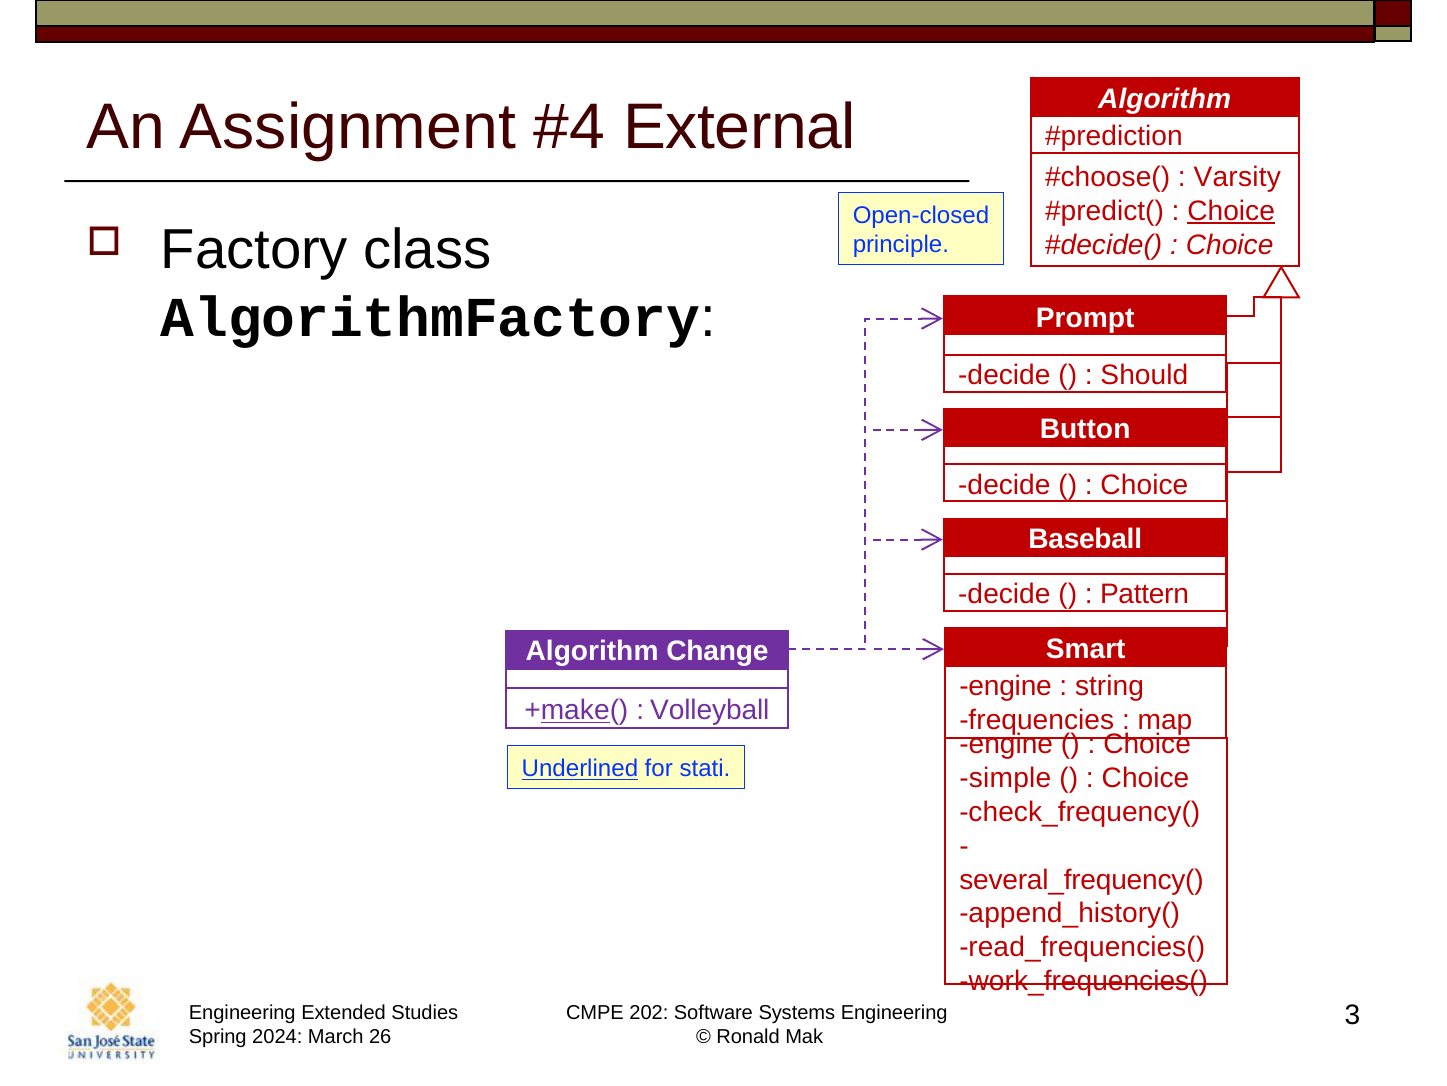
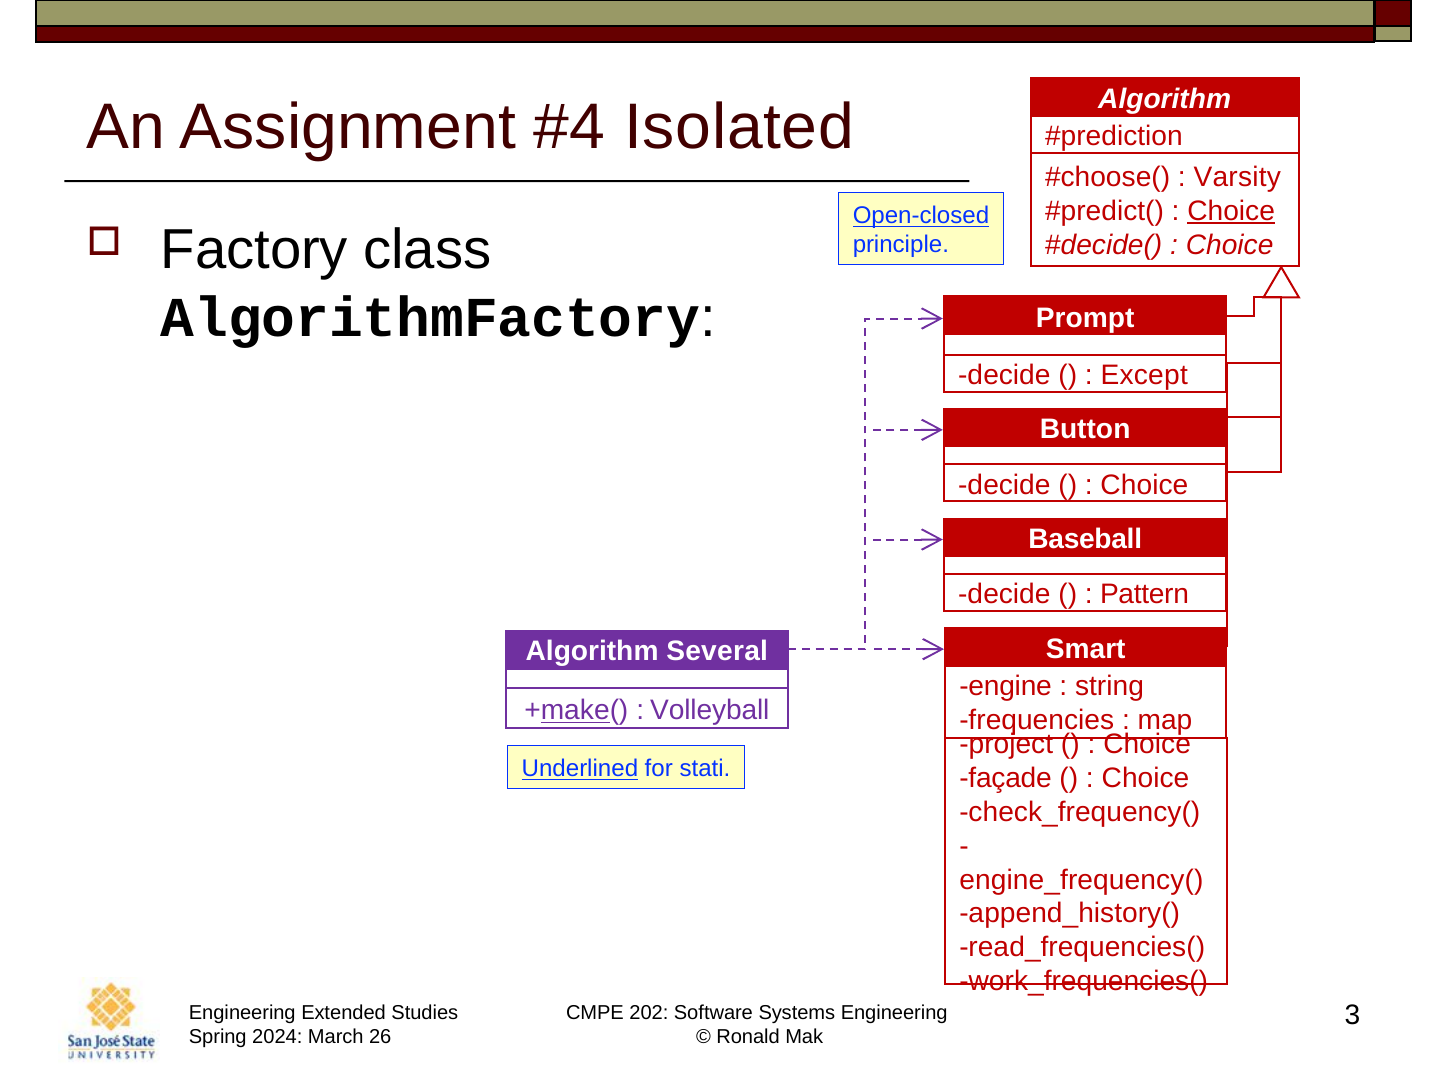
External: External -> Isolated
Open-closed underline: none -> present
Should: Should -> Except
Change: Change -> Several
engine at (1006, 744): engine -> project
simple: simple -> façade
several_frequency(: several_frequency( -> engine_frequency(
